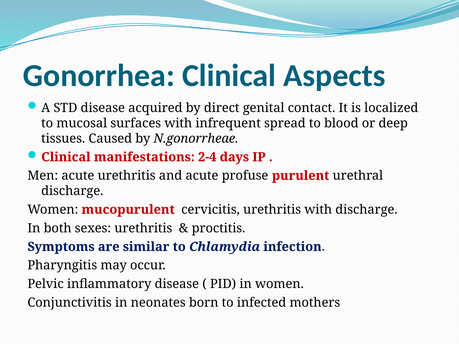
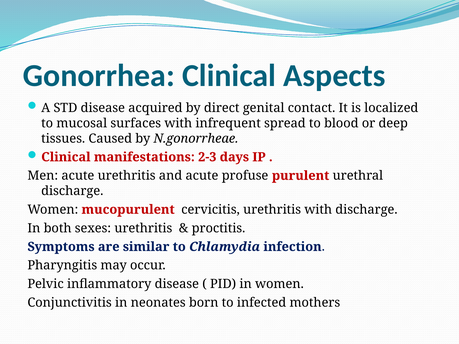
2-4: 2-4 -> 2-3
